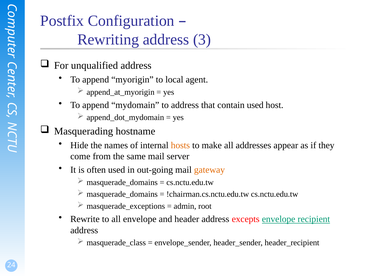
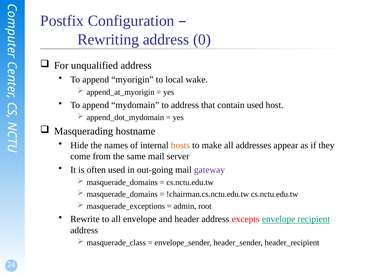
3: 3 -> 0
agent: agent -> wake
gateway colour: orange -> purple
